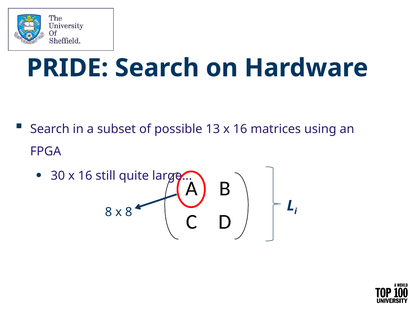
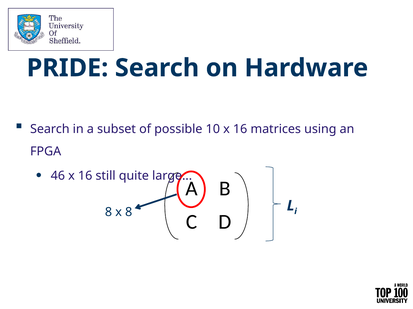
13: 13 -> 10
30: 30 -> 46
